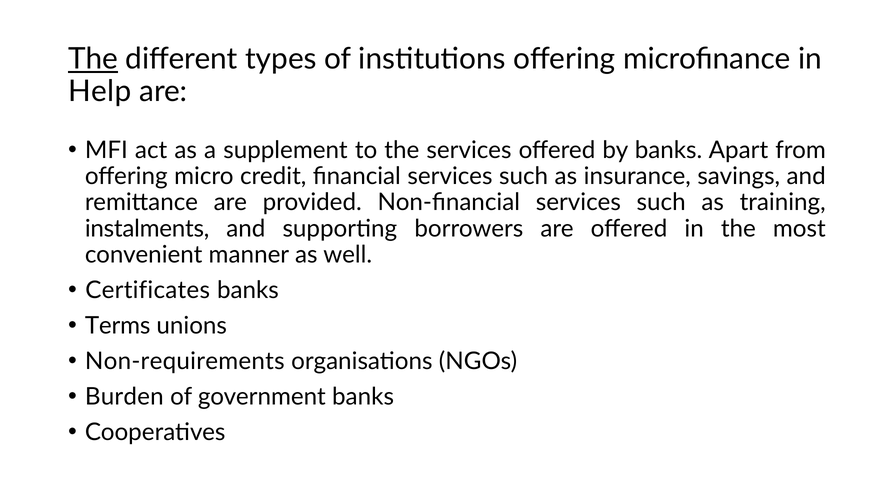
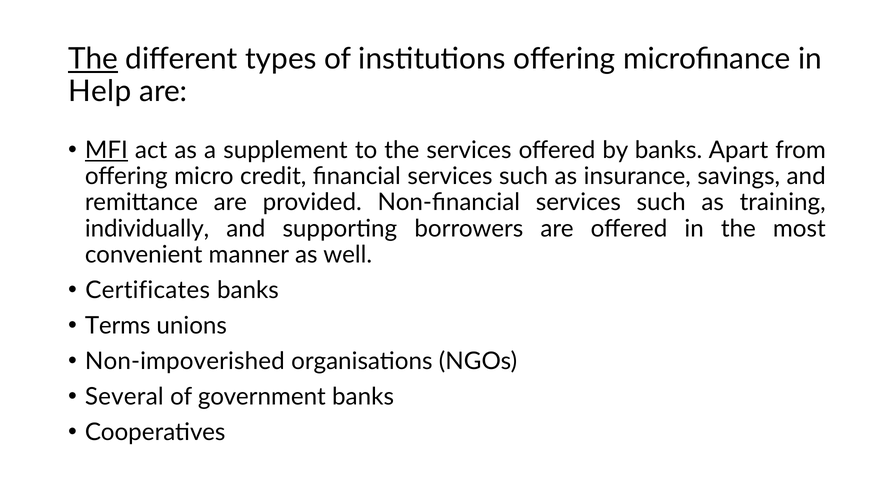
MFI underline: none -> present
instalments: instalments -> individually
Non-requirements: Non-requirements -> Non-impoverished
Burden: Burden -> Several
